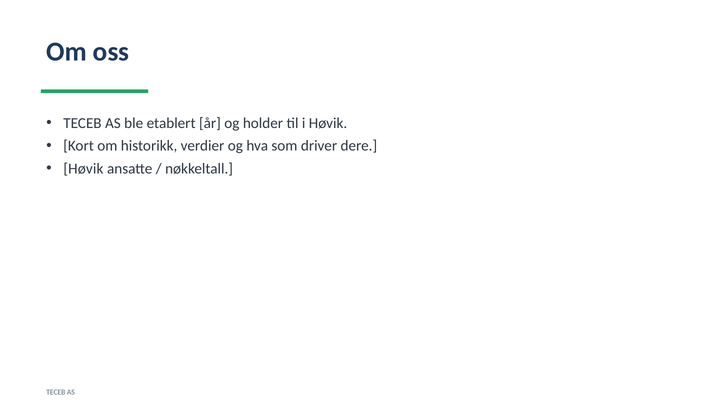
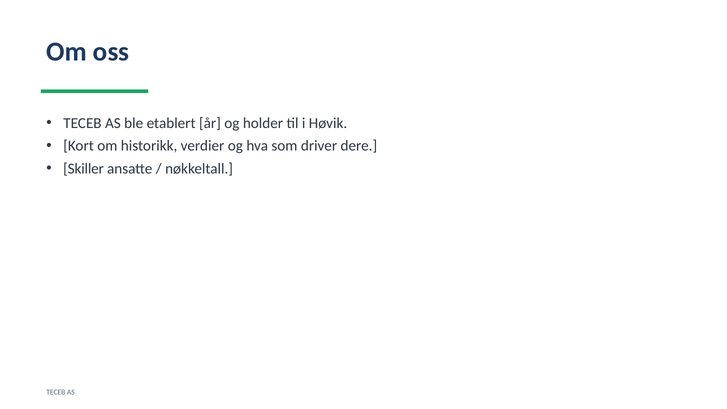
Høvik at (83, 169): Høvik -> Skiller
